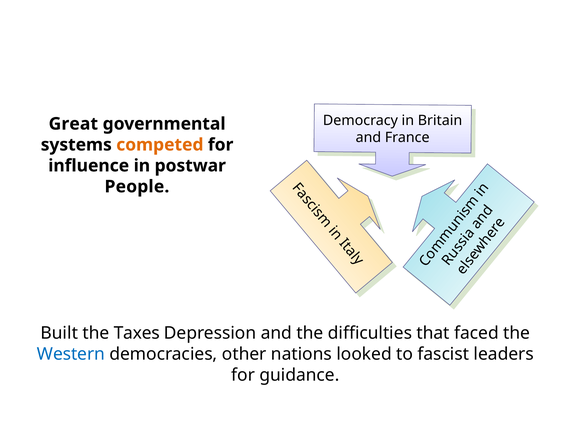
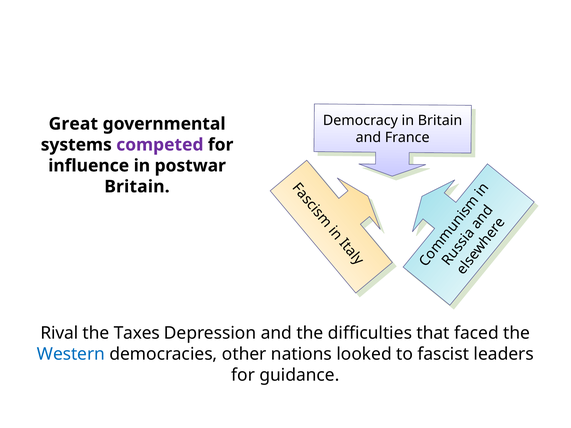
competed colour: orange -> purple
People at (137, 187): People -> Britain
Built: Built -> Rival
